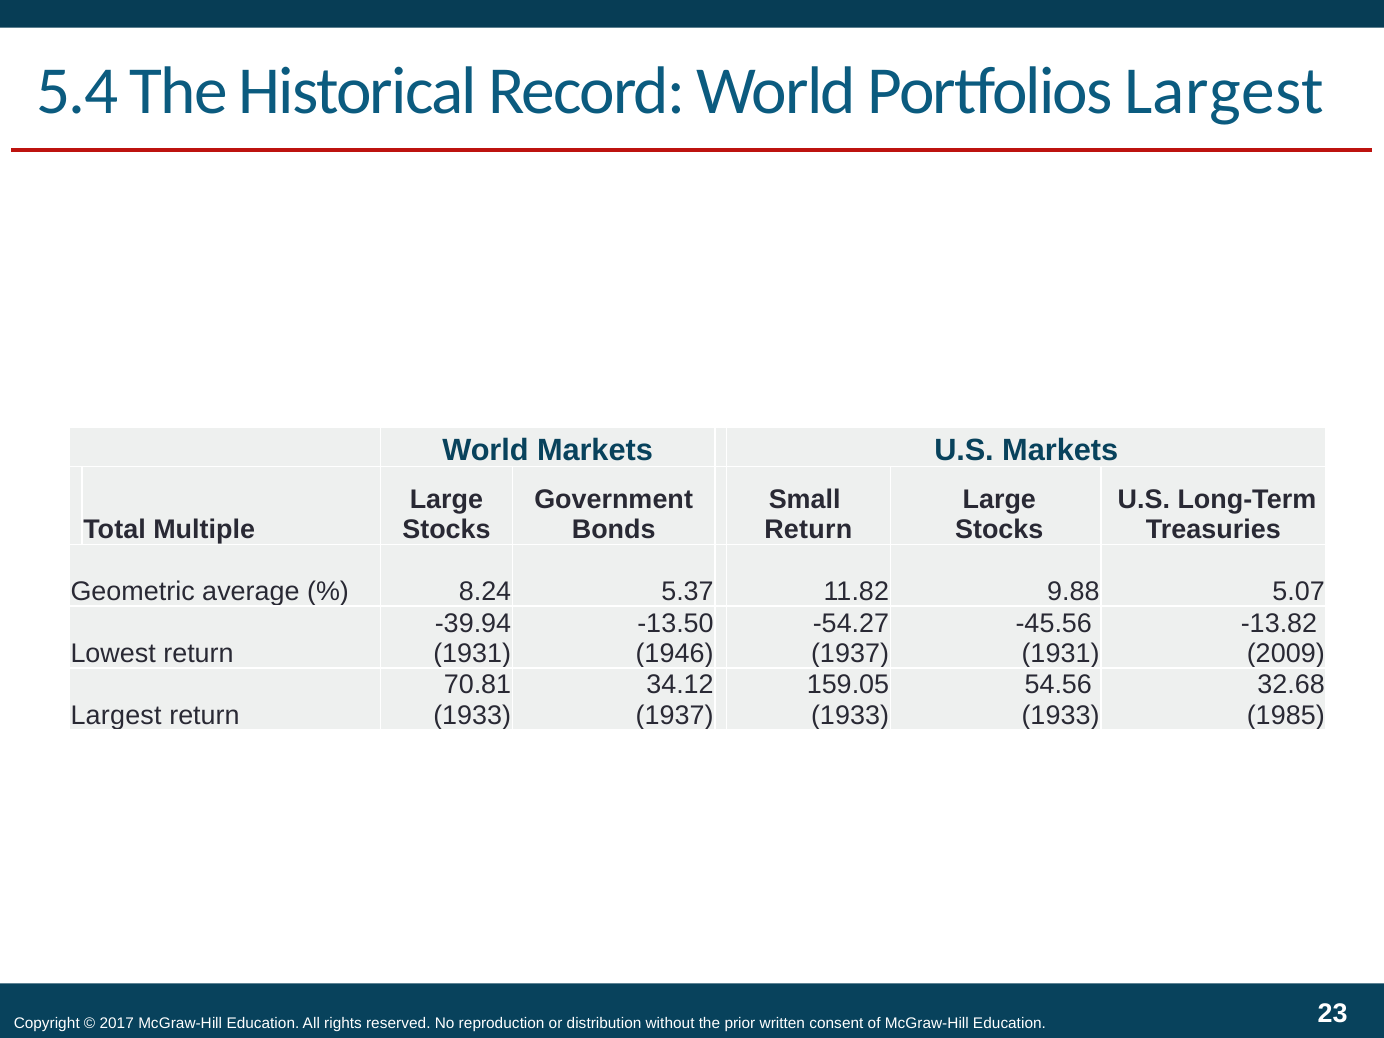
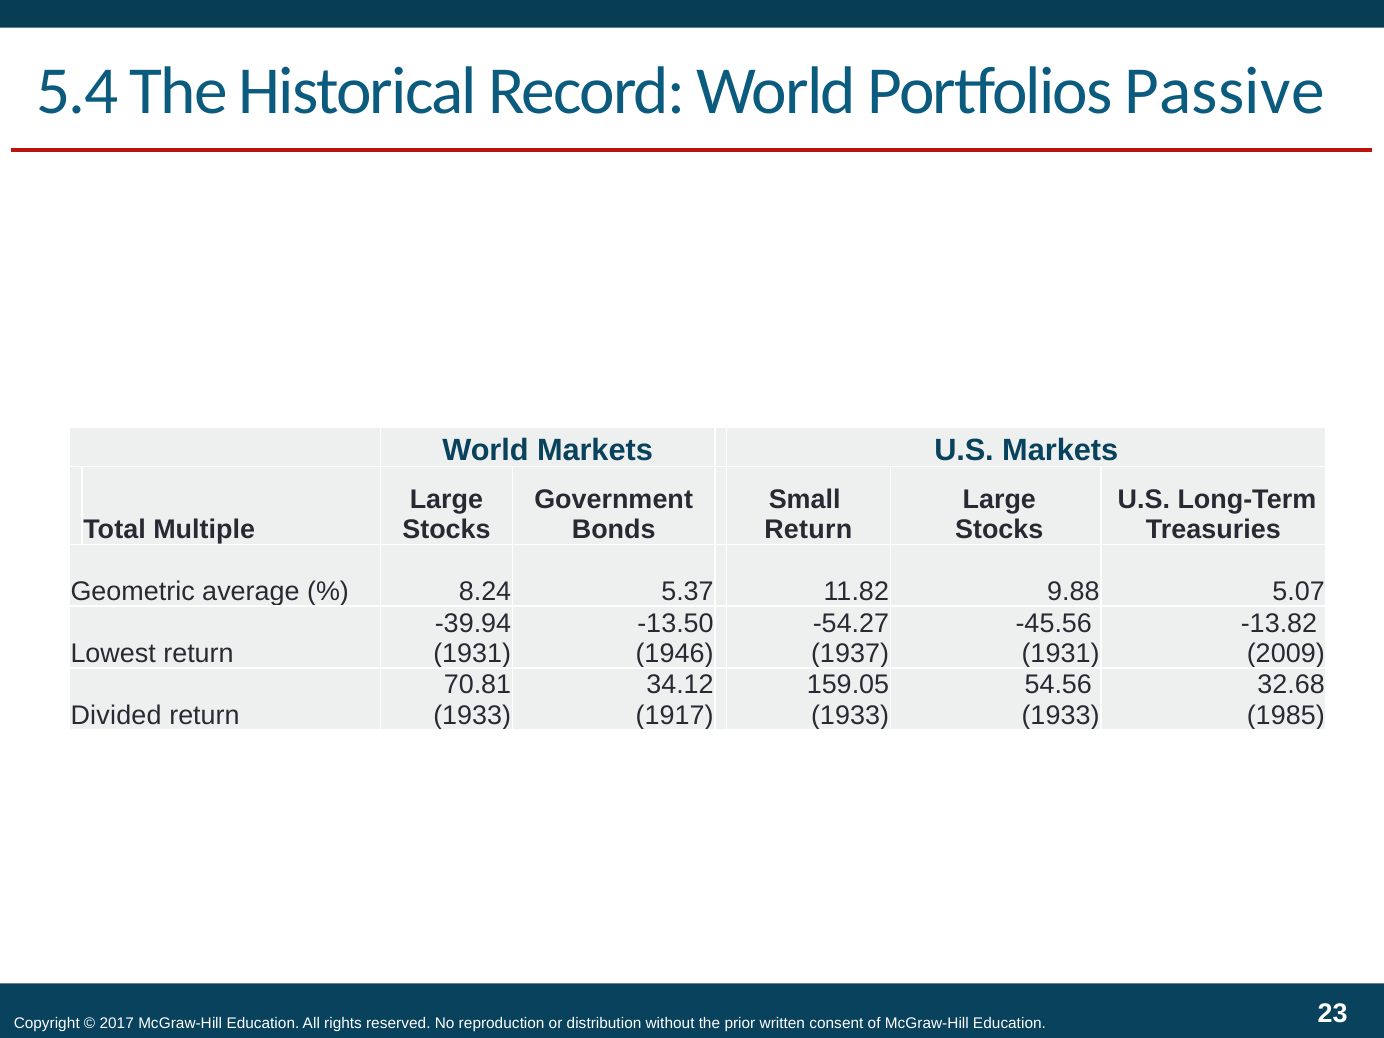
Portfolios Largest: Largest -> Passive
Largest at (116, 715): Largest -> Divided
1937 at (675, 715): 1937 -> 1917
